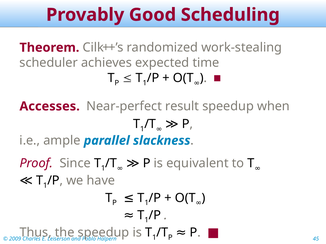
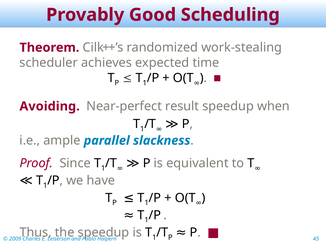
Accesses: Accesses -> Avoiding
